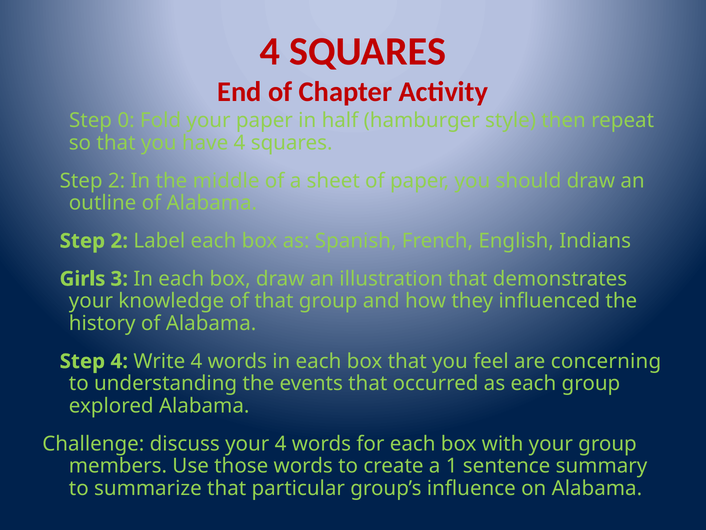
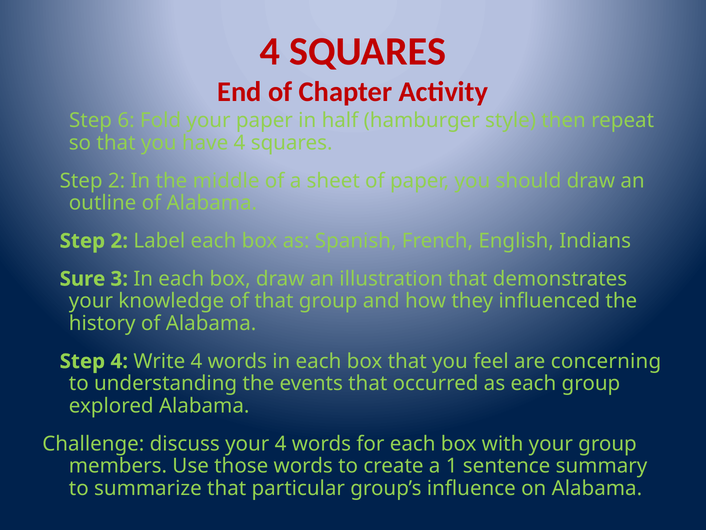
0: 0 -> 6
Girls: Girls -> Sure
